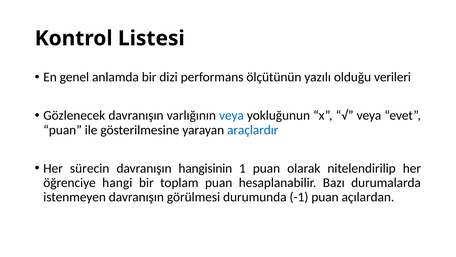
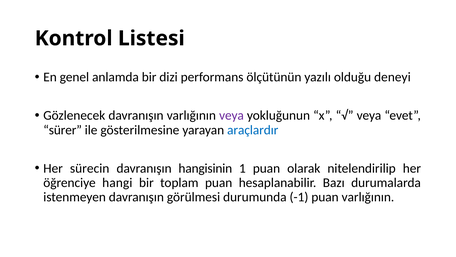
verileri: verileri -> deneyi
veya at (231, 115) colour: blue -> purple
puan at (63, 130): puan -> sürer
puan açılardan: açılardan -> varlığının
